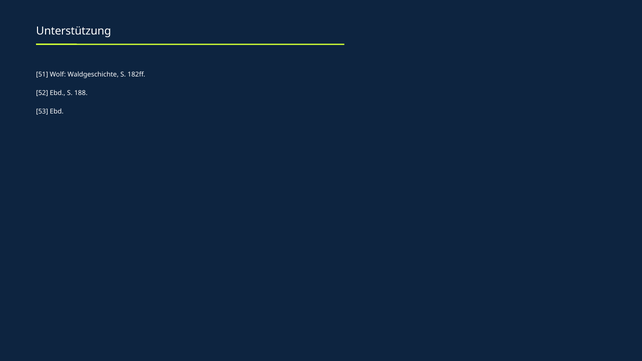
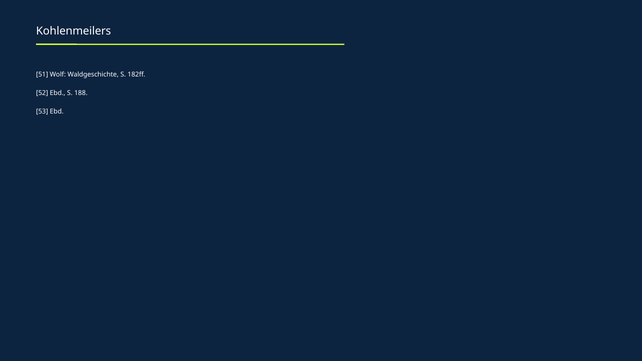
Unterstützung: Unterstützung -> Kohlenmeilers
